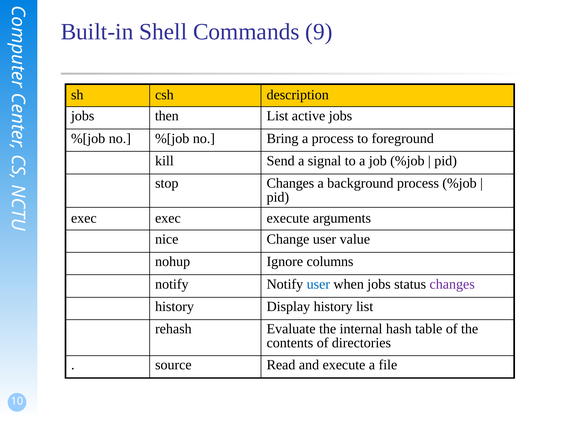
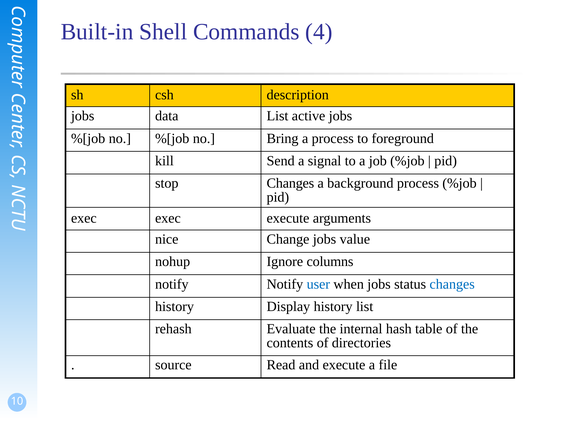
9: 9 -> 4
then: then -> data
Change user: user -> jobs
changes at (452, 284) colour: purple -> blue
